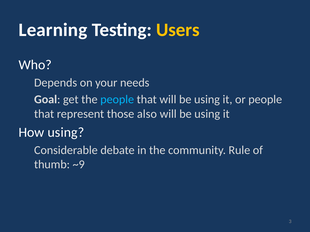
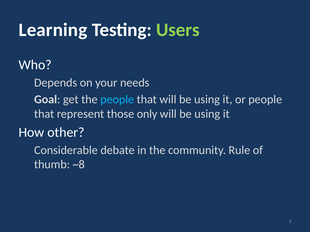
Users colour: yellow -> light green
also: also -> only
How using: using -> other
~9: ~9 -> ~8
